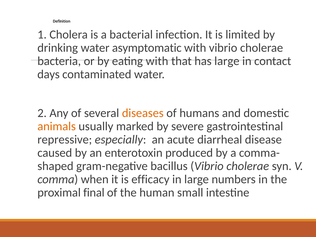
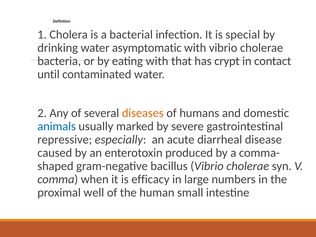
limited: limited -> special
has large: large -> crypt
days: days -> until
animals colour: orange -> blue
final: final -> well
